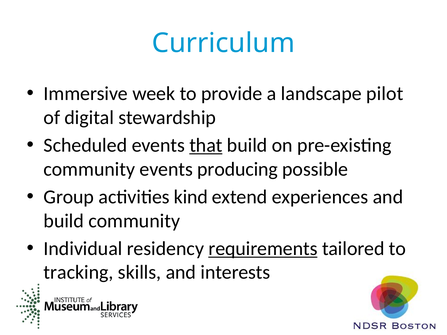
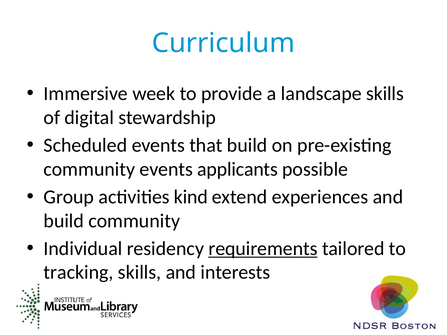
landscape pilot: pilot -> skills
that underline: present -> none
producing: producing -> applicants
